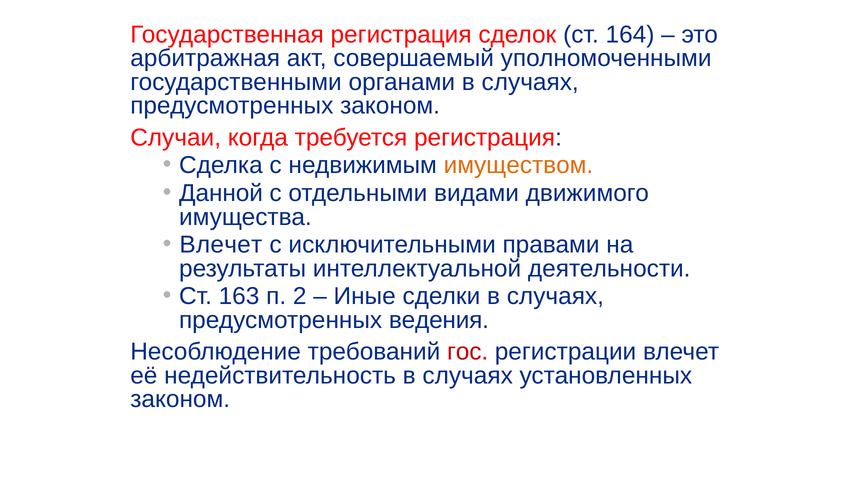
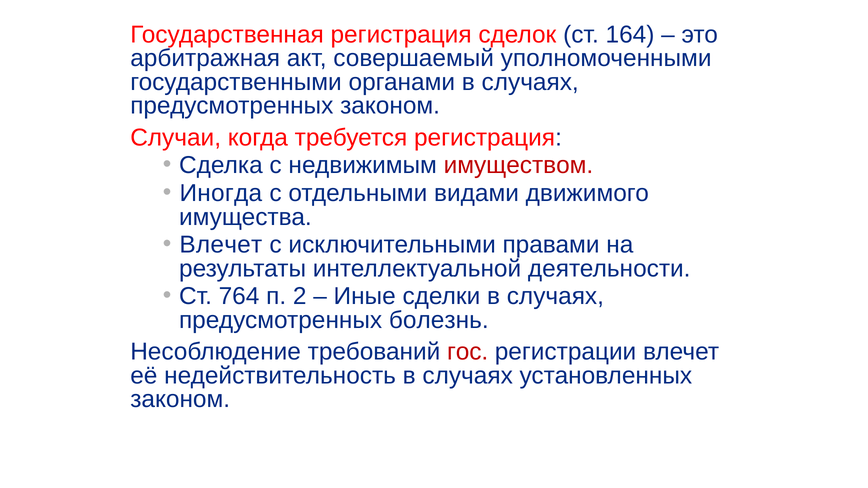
имуществом colour: orange -> red
Данной: Данной -> Иногда
163: 163 -> 764
ведения: ведения -> болезнь
